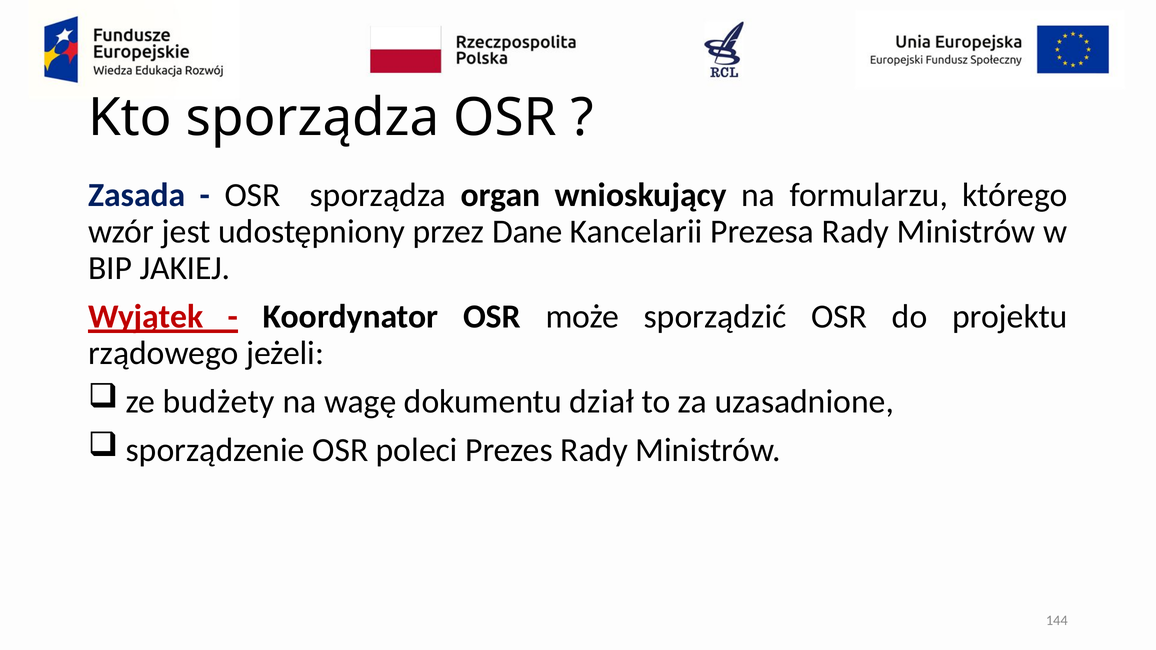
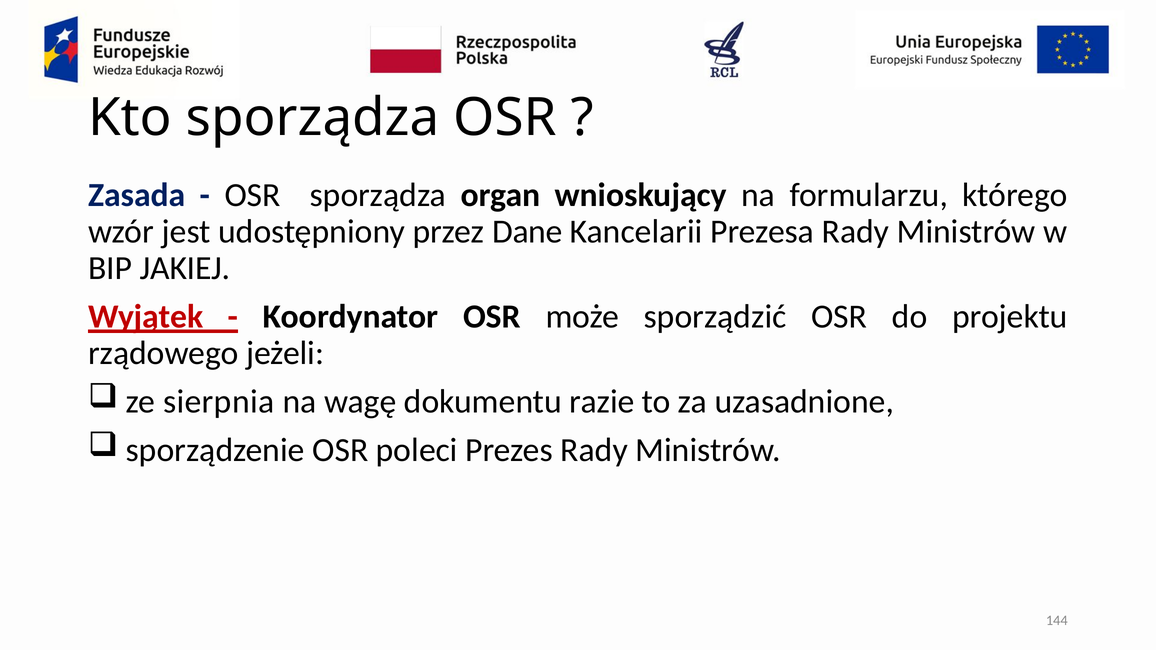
budżety: budżety -> sierpnia
dział: dział -> razie
